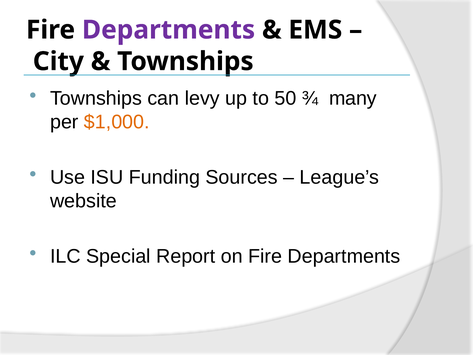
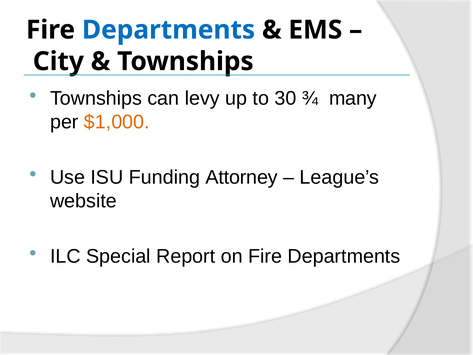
Departments at (169, 30) colour: purple -> blue
50: 50 -> 30
Sources: Sources -> Attorney
